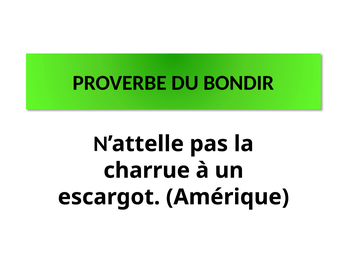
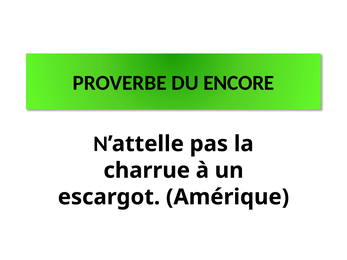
BONDIR: BONDIR -> ENCORE
